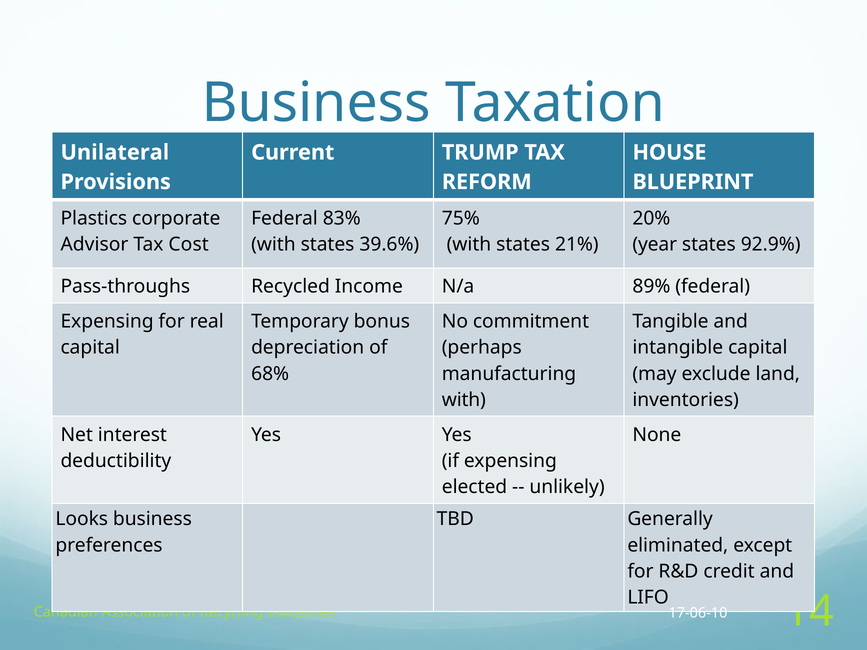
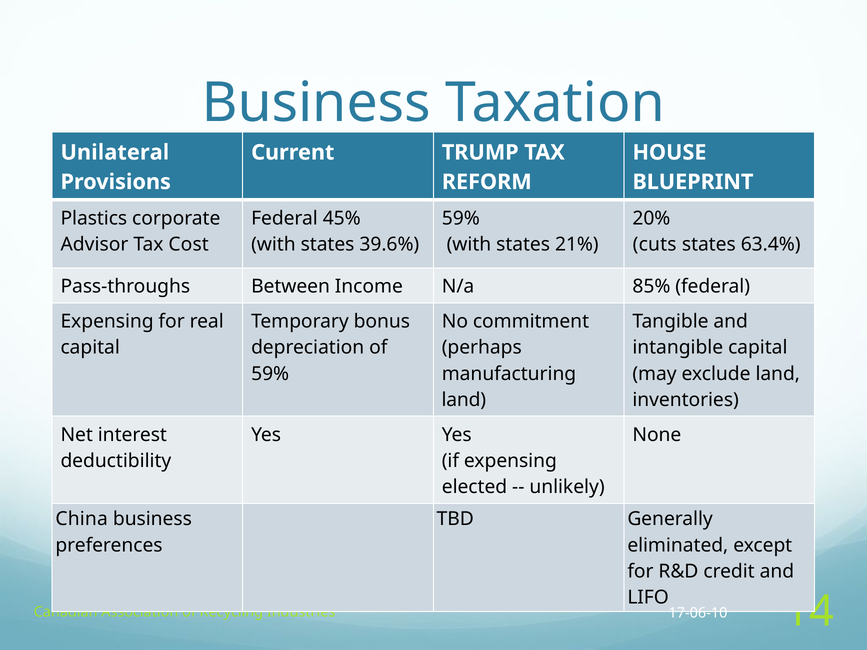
83%: 83% -> 45%
75% at (461, 218): 75% -> 59%
year: year -> cuts
92.9%: 92.9% -> 63.4%
Recycled: Recycled -> Between
89%: 89% -> 85%
68% at (270, 374): 68% -> 59%
with at (464, 400): with -> land
Looks: Looks -> China
